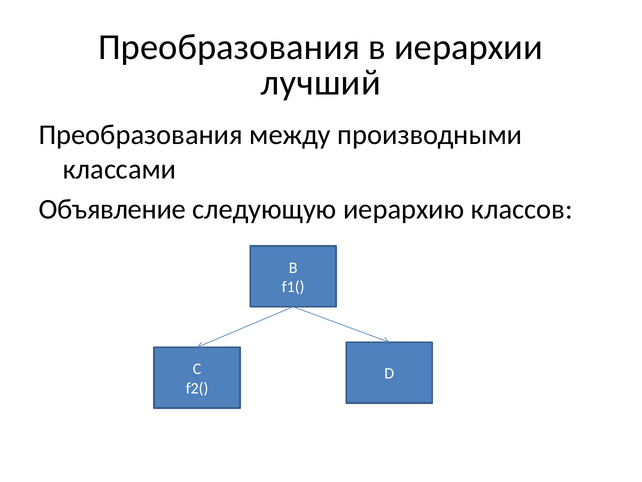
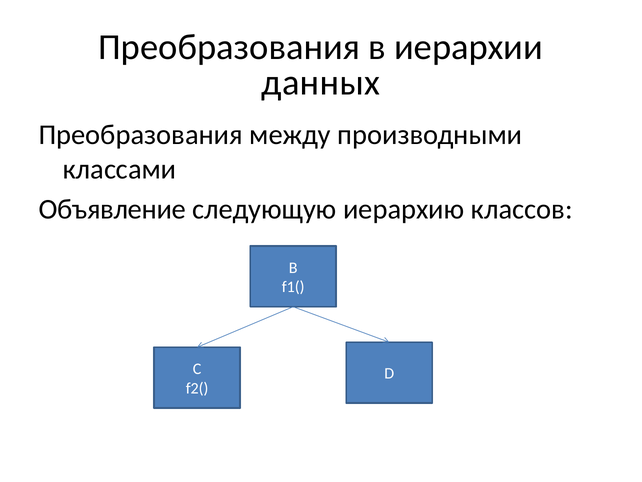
лучший: лучший -> данных
